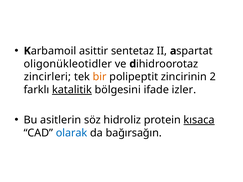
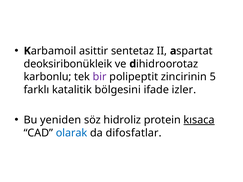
oligonükleotidler: oligonükleotidler -> deoksiribonükleik
zincirleri: zincirleri -> karbonlu
bir colour: orange -> purple
2: 2 -> 5
katalitik underline: present -> none
asitlerin: asitlerin -> yeniden
bağırsağın: bağırsağın -> difosfatlar
